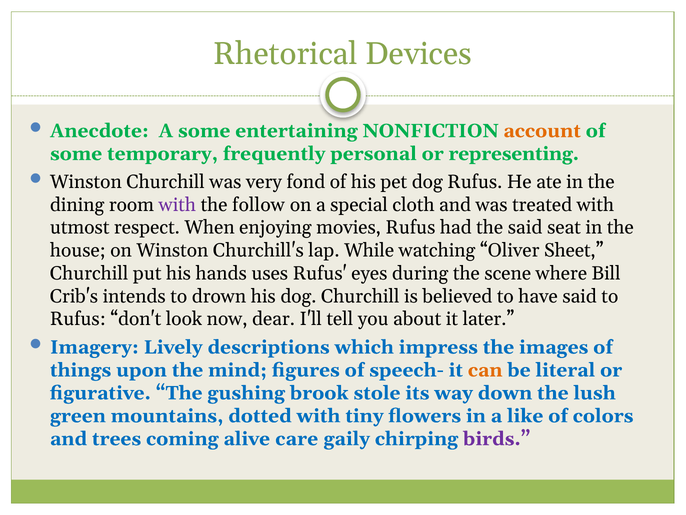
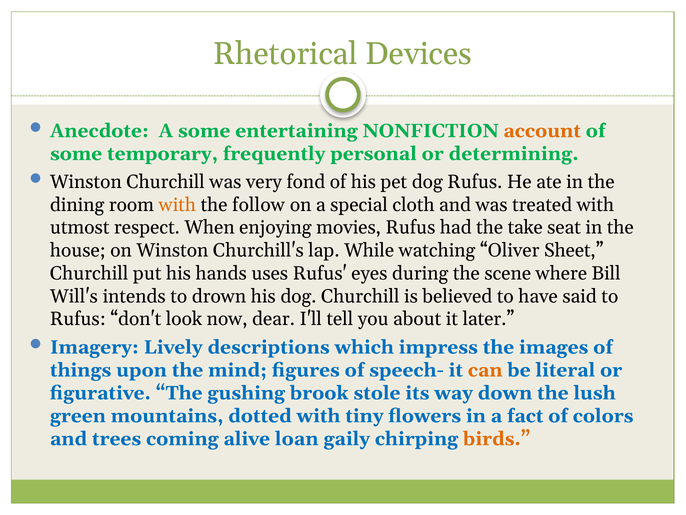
representing: representing -> determining
with at (177, 205) colour: purple -> orange
the said: said -> take
Crib's: Crib's -> Will's
like: like -> fact
care: care -> loan
birds colour: purple -> orange
